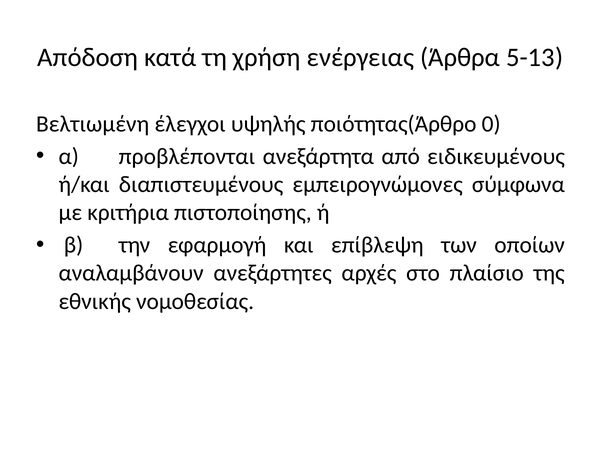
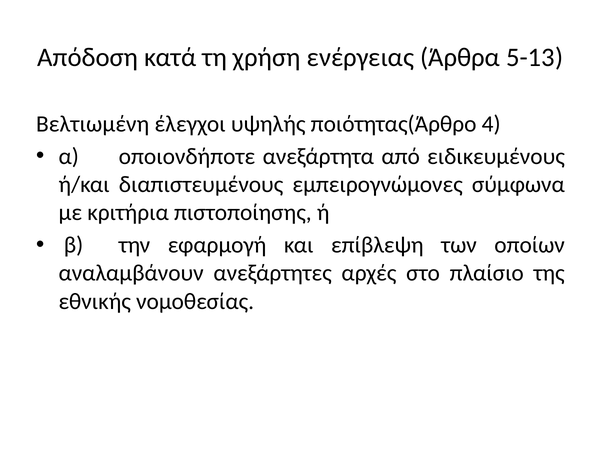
0: 0 -> 4
προβλέπονται: προβλέπονται -> οποιονδήποτε
